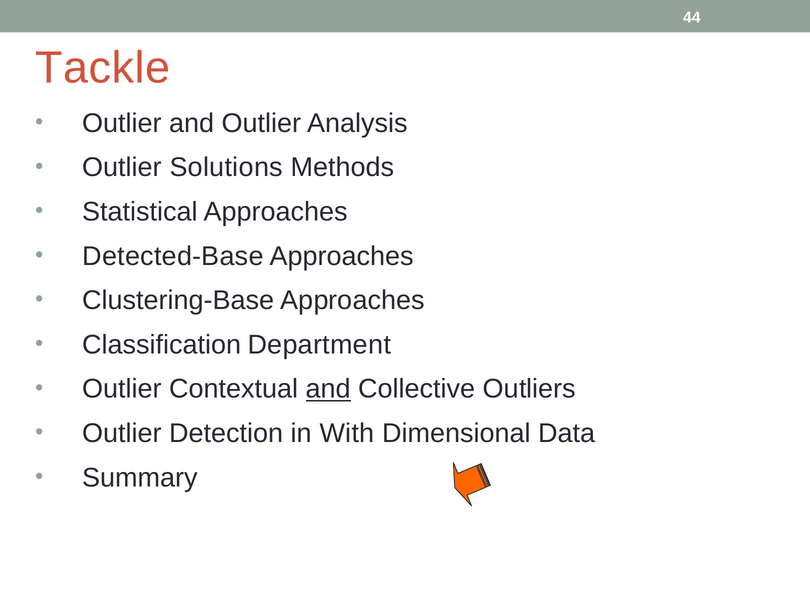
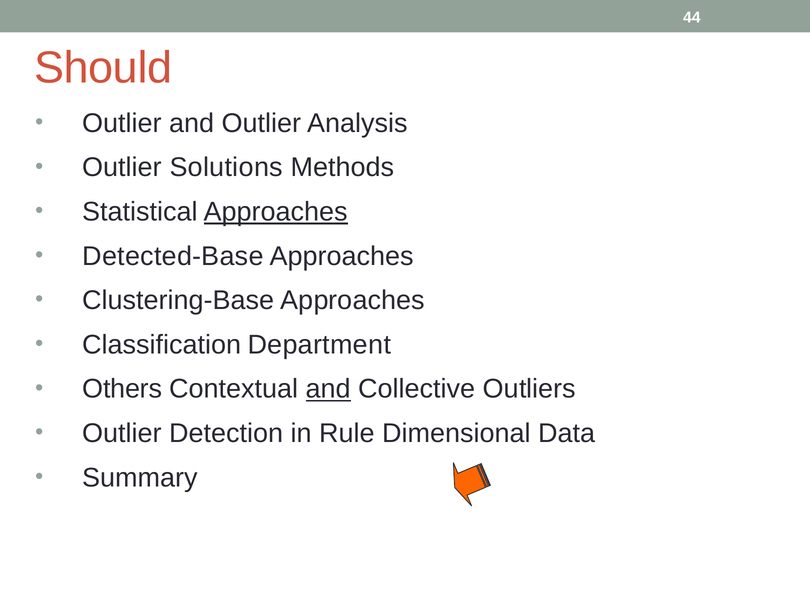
Tackle: Tackle -> Should
Approaches at (276, 212) underline: none -> present
Outlier at (122, 389): Outlier -> Others
With: With -> Rule
